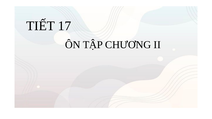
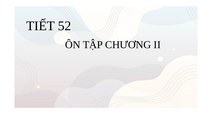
17: 17 -> 52
